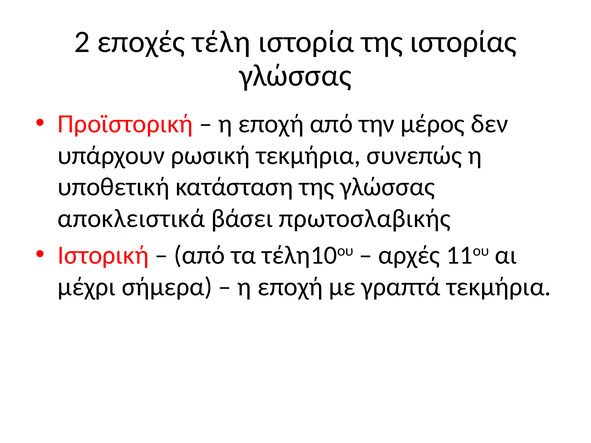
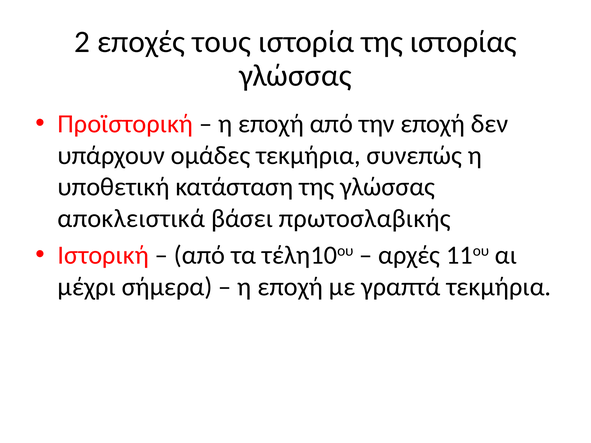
τέλη: τέλη -> τους
την μέρος: μέρος -> εποχή
ρωσική: ρωσική -> ομάδες
